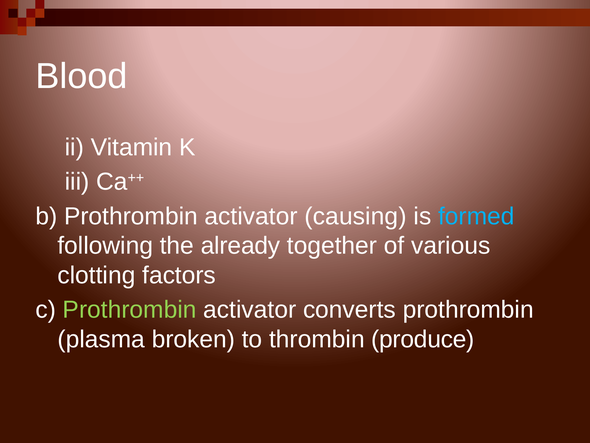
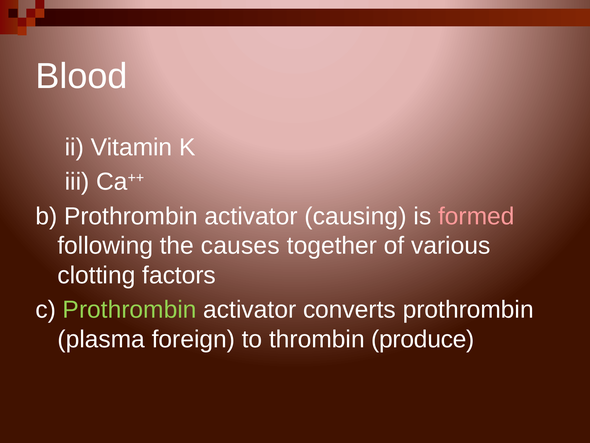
formed colour: light blue -> pink
already: already -> causes
broken: broken -> foreign
